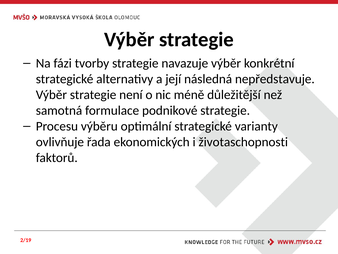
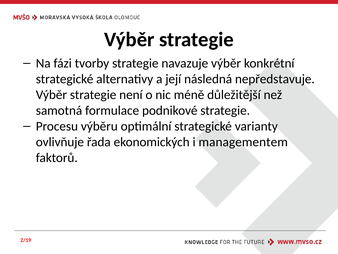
životaschopnosti: životaschopnosti -> managementem
